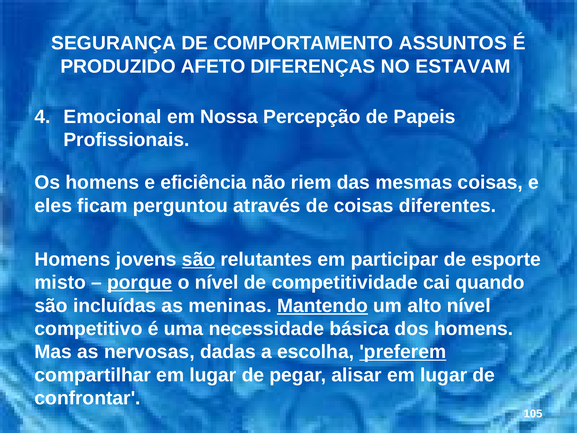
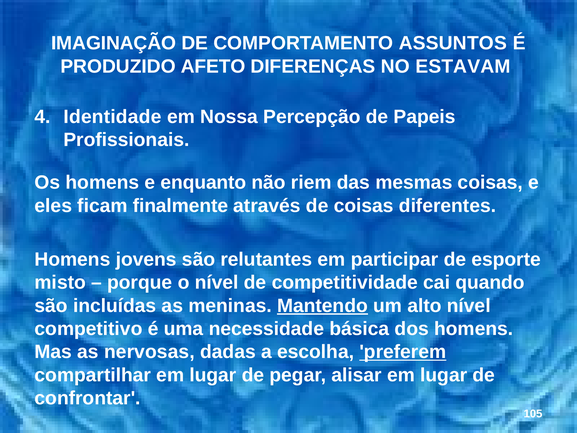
SEGURANÇA: SEGURANÇA -> IMAGINAÇÃO
Emocional: Emocional -> Identidade
eficiência: eficiência -> enquanto
perguntou: perguntou -> finalmente
são at (199, 259) underline: present -> none
porque underline: present -> none
